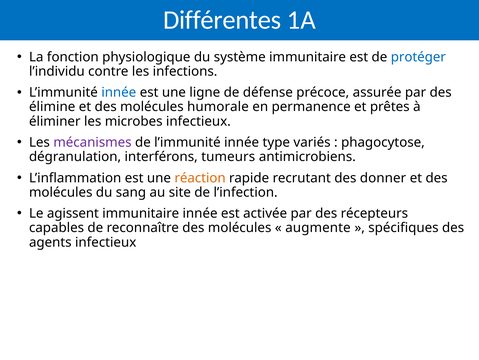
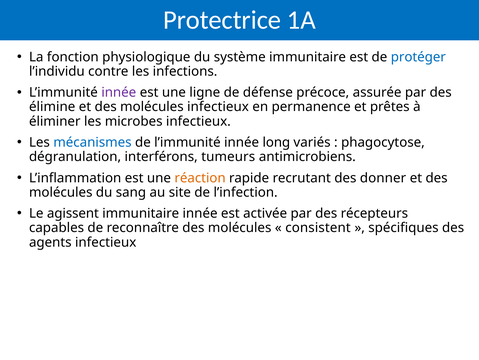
Différentes: Différentes -> Protectrice
innée at (119, 92) colour: blue -> purple
molécules humorale: humorale -> infectieux
mécanismes colour: purple -> blue
type: type -> long
augmente: augmente -> consistent
